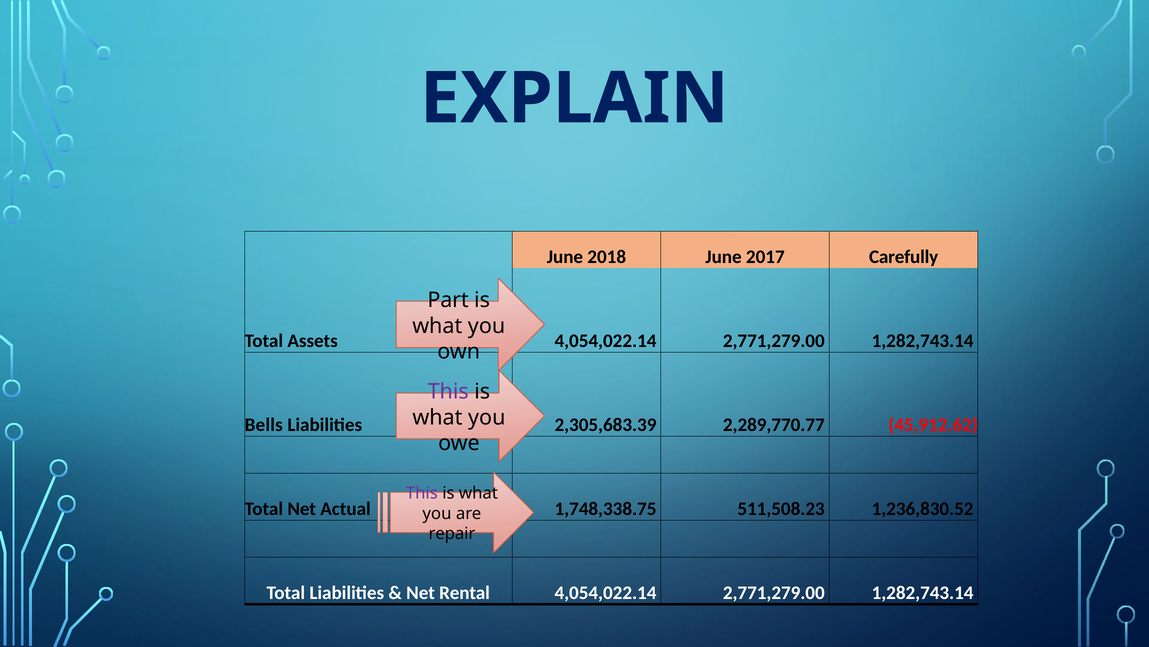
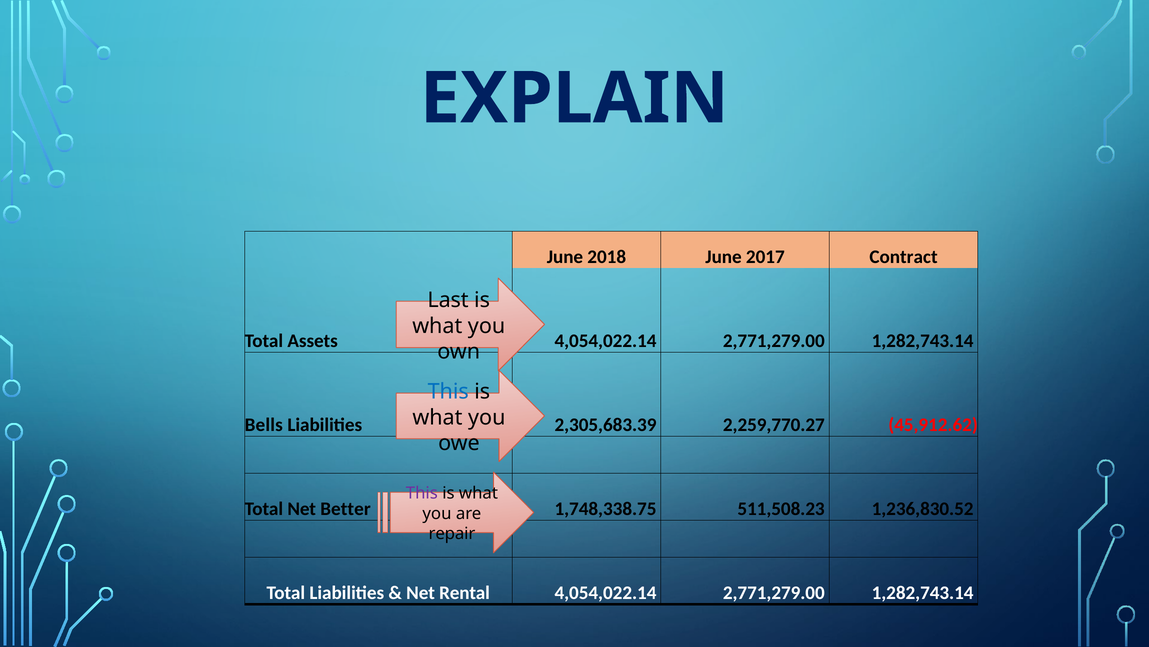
Carefully: Carefully -> Contract
Part: Part -> Last
This at (448, 391) colour: purple -> blue
2,289,770.77: 2,289,770.77 -> 2,259,770.27
Actual: Actual -> Better
